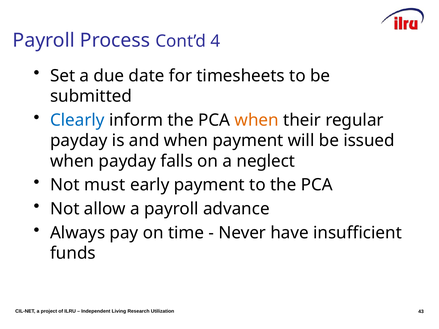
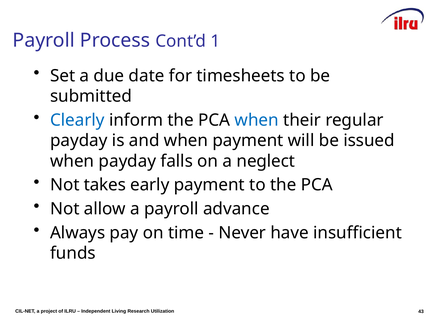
4: 4 -> 1
when at (257, 120) colour: orange -> blue
must: must -> takes
